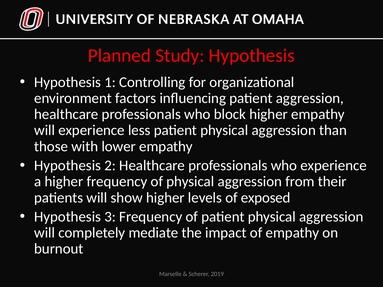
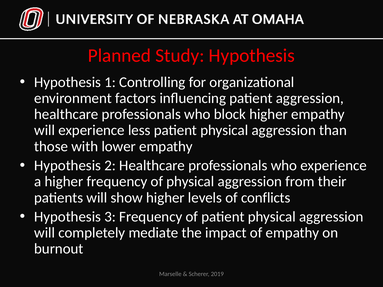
exposed: exposed -> conflicts
